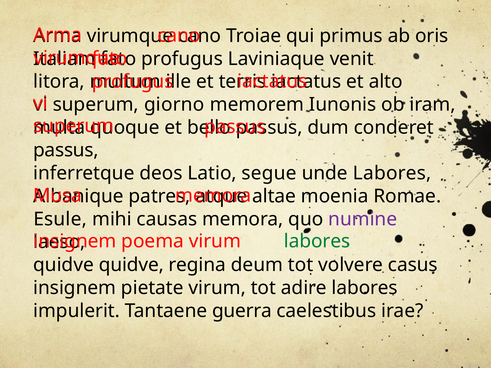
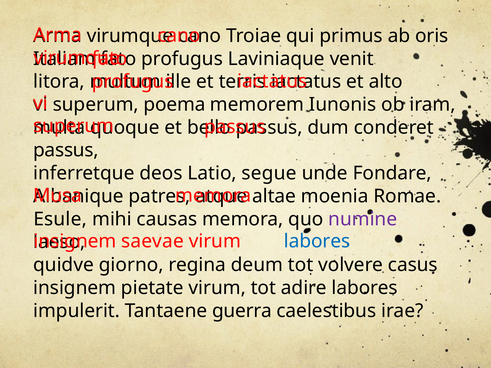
giorno: giorno -> poema
unde Labores: Labores -> Fondare
poema: poema -> saevae
labores at (317, 241) colour: green -> blue
quidve quidve: quidve -> giorno
